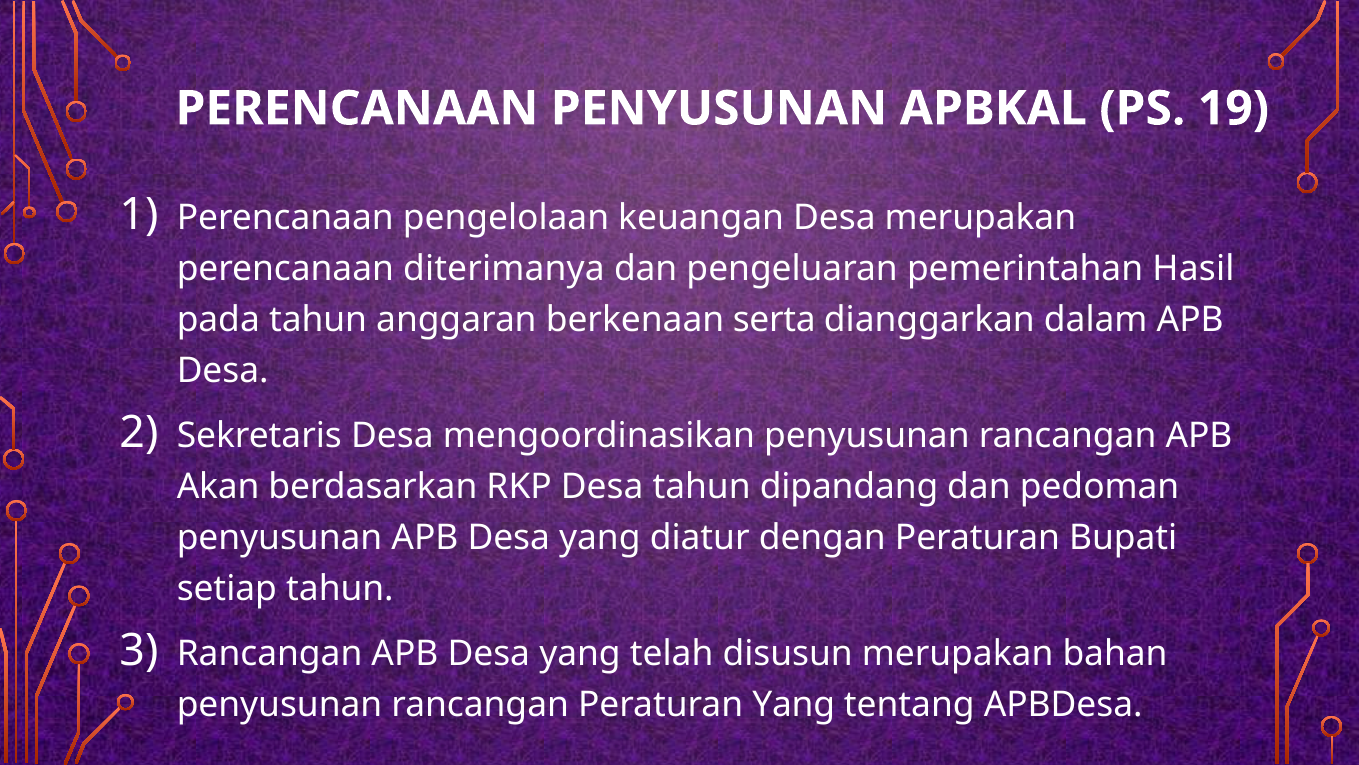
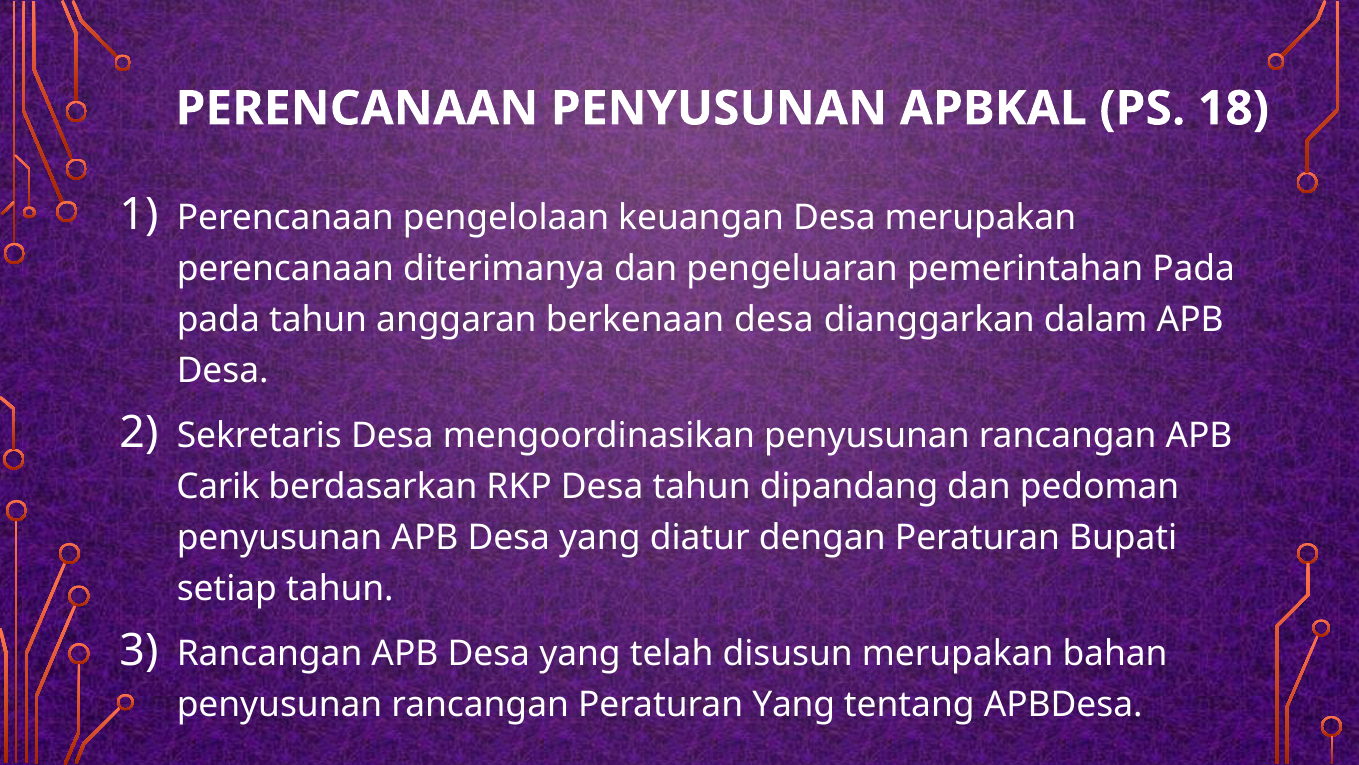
19: 19 -> 18
pemerintahan Hasil: Hasil -> Pada
berkenaan serta: serta -> desa
Akan: Akan -> Carik
